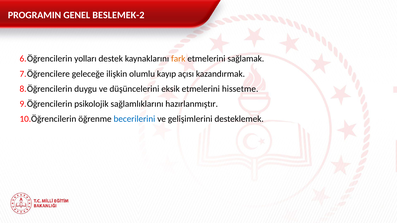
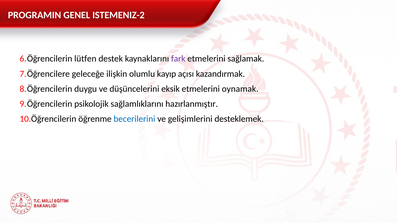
BESLEMEK-2: BESLEMEK-2 -> ISTEMENIZ-2
yolları: yolları -> lütfen
fark colour: orange -> purple
hissetme: hissetme -> oynamak
